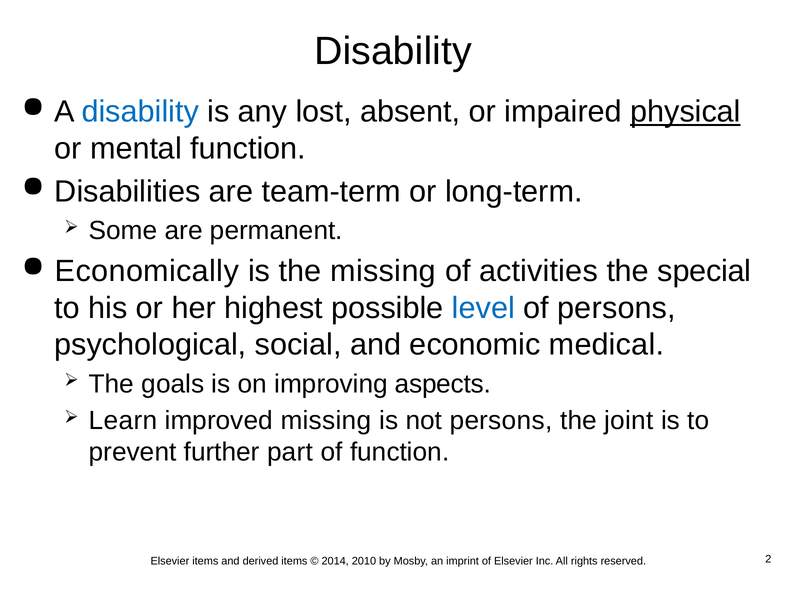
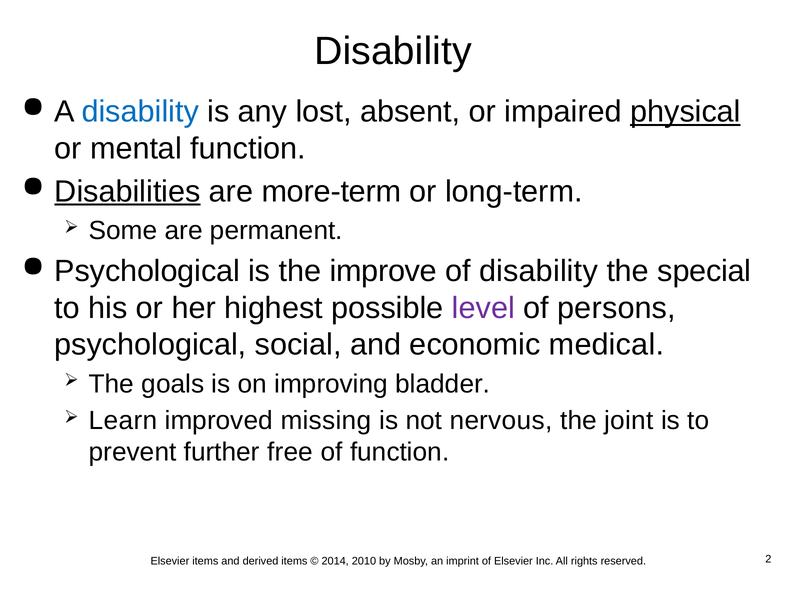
Disabilities underline: none -> present
team-term: team-term -> more-term
Economically at (147, 271): Economically -> Psychological
the missing: missing -> improve
of activities: activities -> disability
level colour: blue -> purple
aspects: aspects -> bladder
not persons: persons -> nervous
part: part -> free
